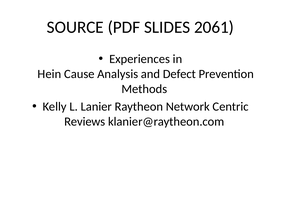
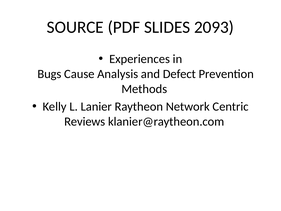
2061: 2061 -> 2093
Hein: Hein -> Bugs
